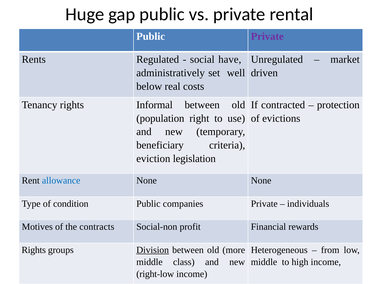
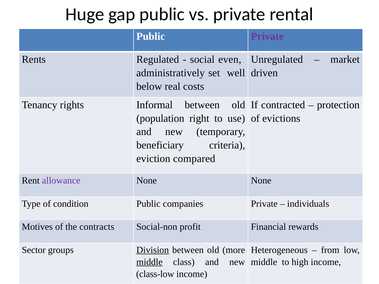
have: have -> even
legislation: legislation -> compared
allowance colour: blue -> purple
Rights at (34, 250): Rights -> Sector
middle at (149, 262) underline: none -> present
right-low: right-low -> class-low
